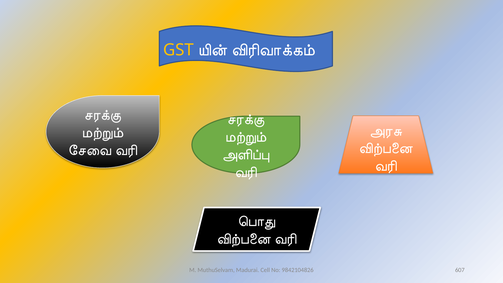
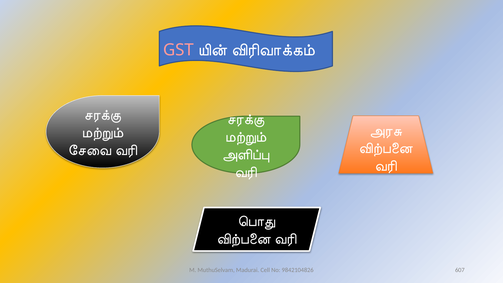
GST colour: yellow -> pink
